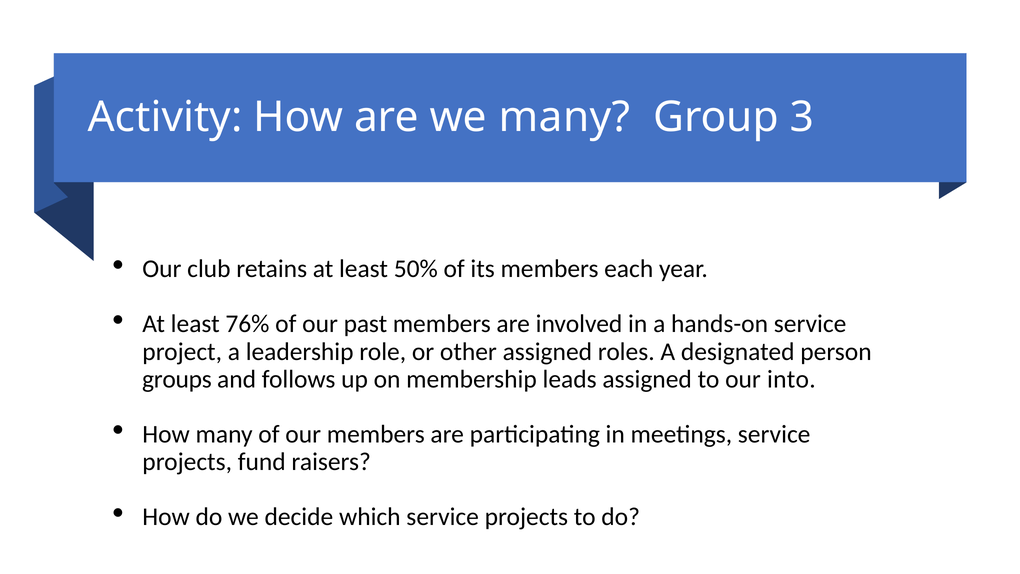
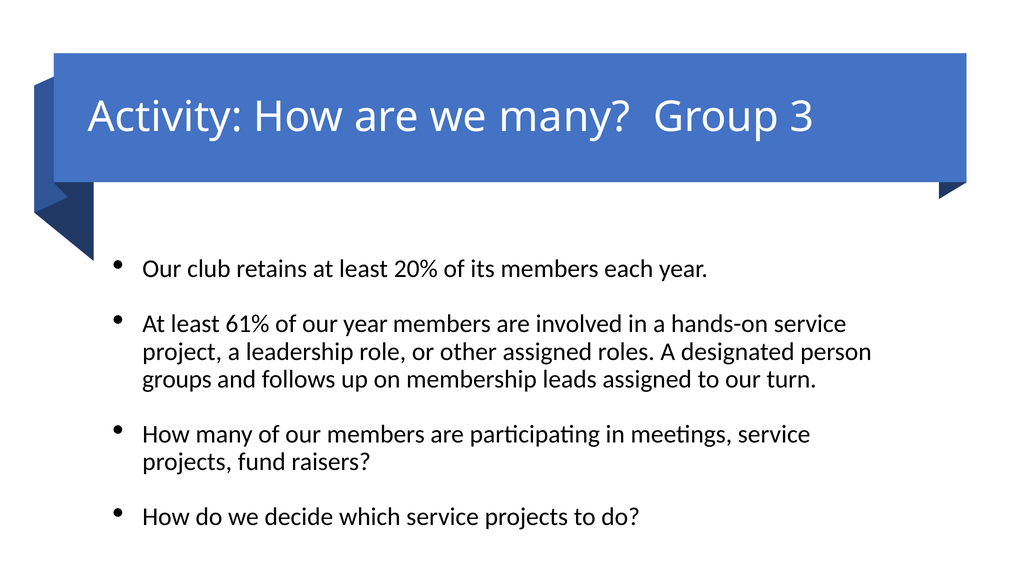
50%: 50% -> 20%
76%: 76% -> 61%
our past: past -> year
into: into -> turn
